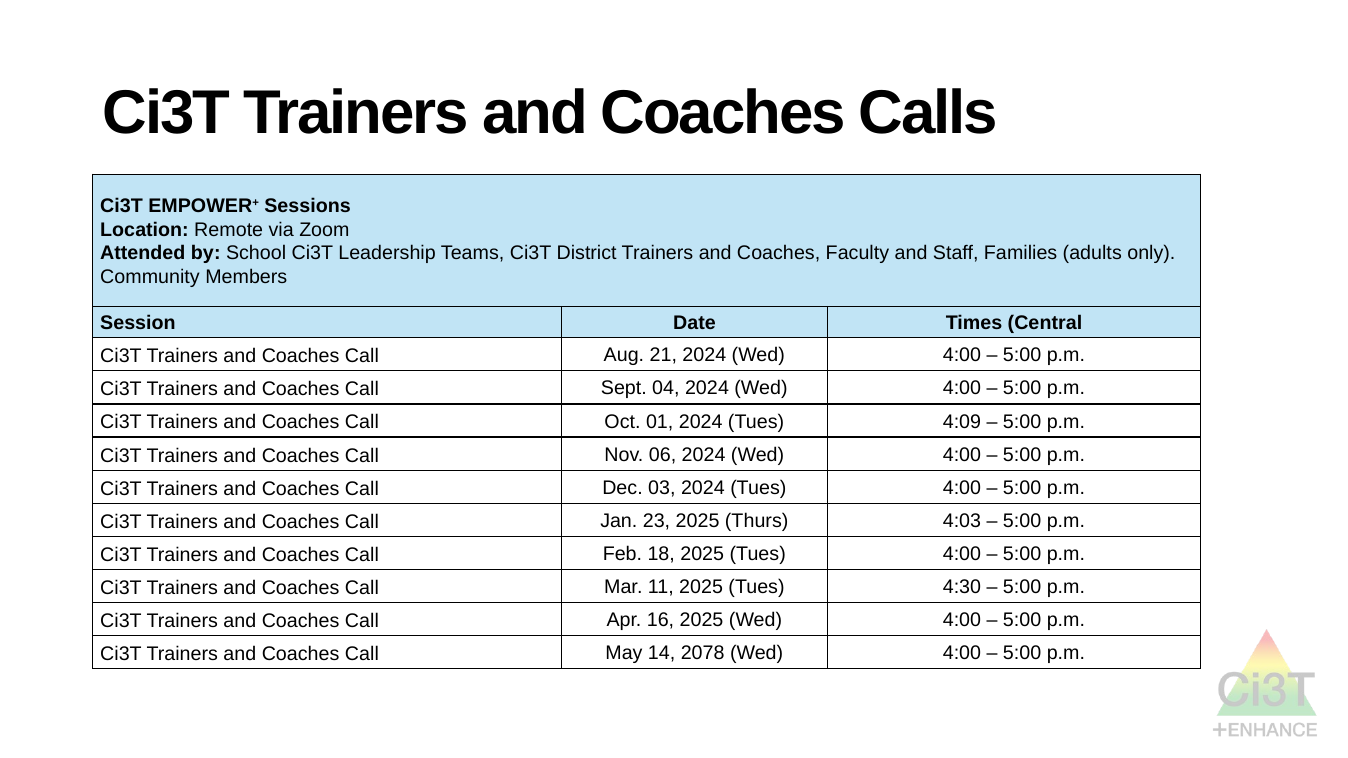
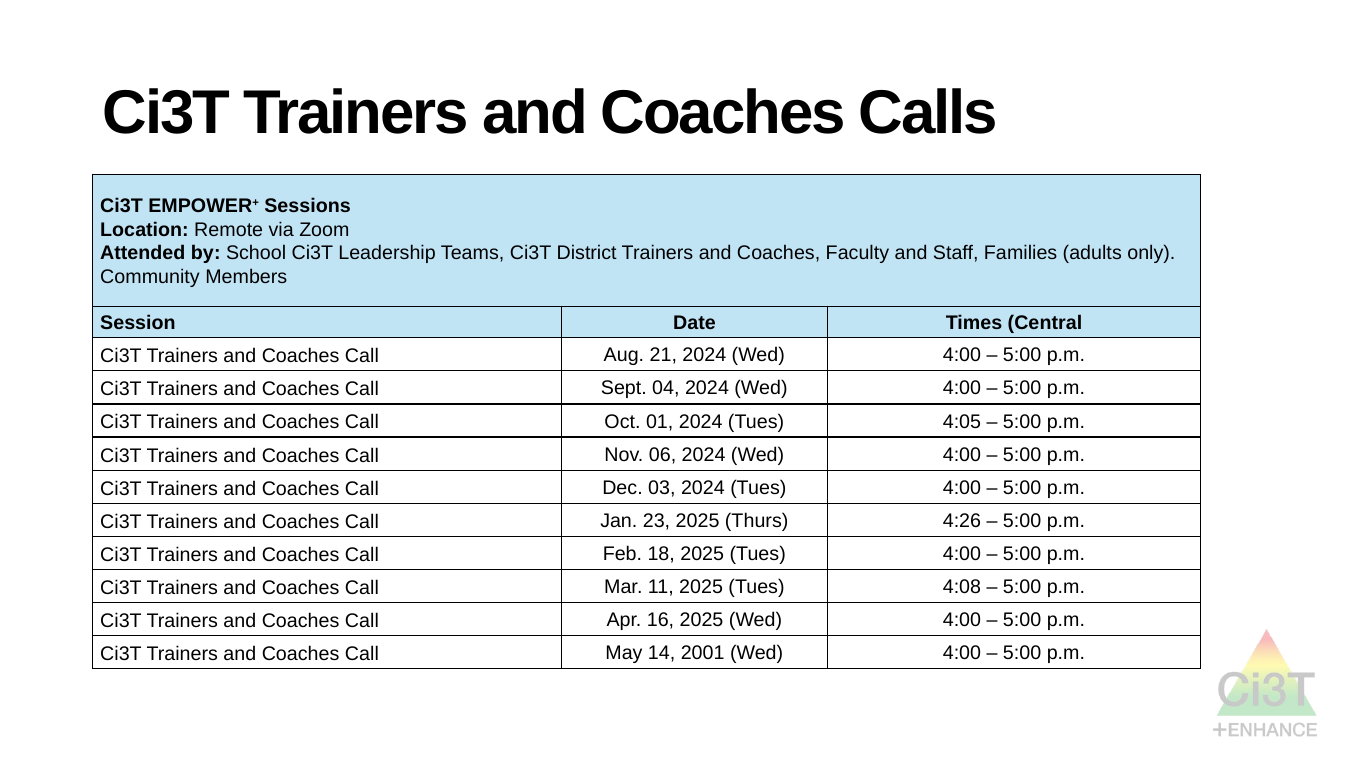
4:09: 4:09 -> 4:05
4:03: 4:03 -> 4:26
4:30: 4:30 -> 4:08
2078: 2078 -> 2001
